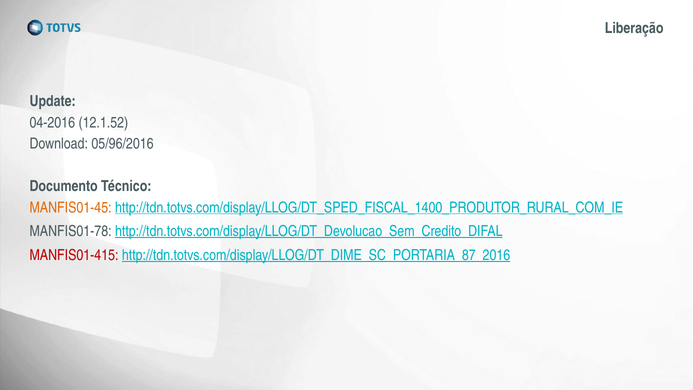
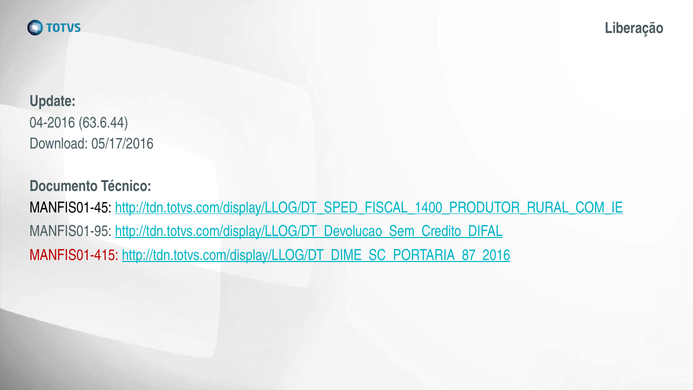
12.1.52: 12.1.52 -> 63.6.44
05/96/2016: 05/96/2016 -> 05/17/2016
MANFIS01-45 colour: orange -> black
MANFIS01-78: MANFIS01-78 -> MANFIS01-95
